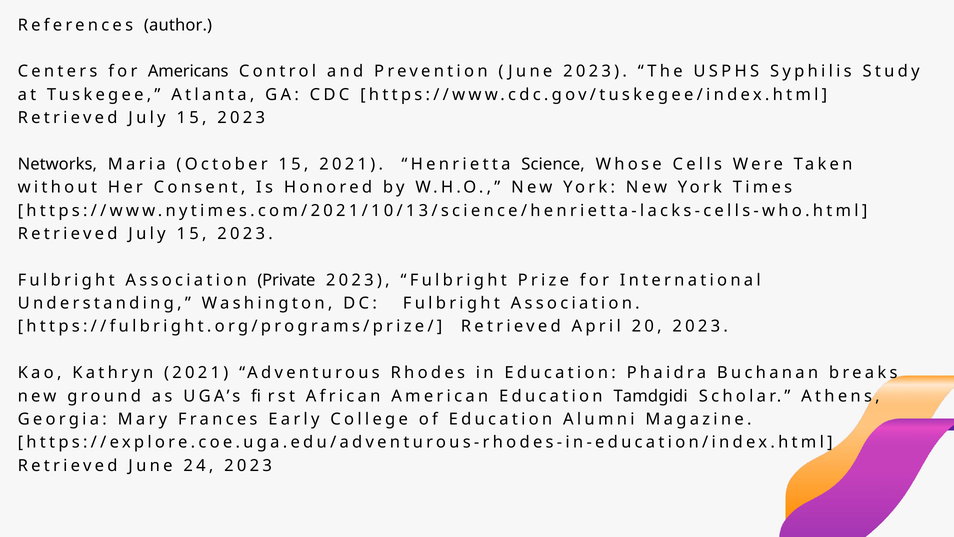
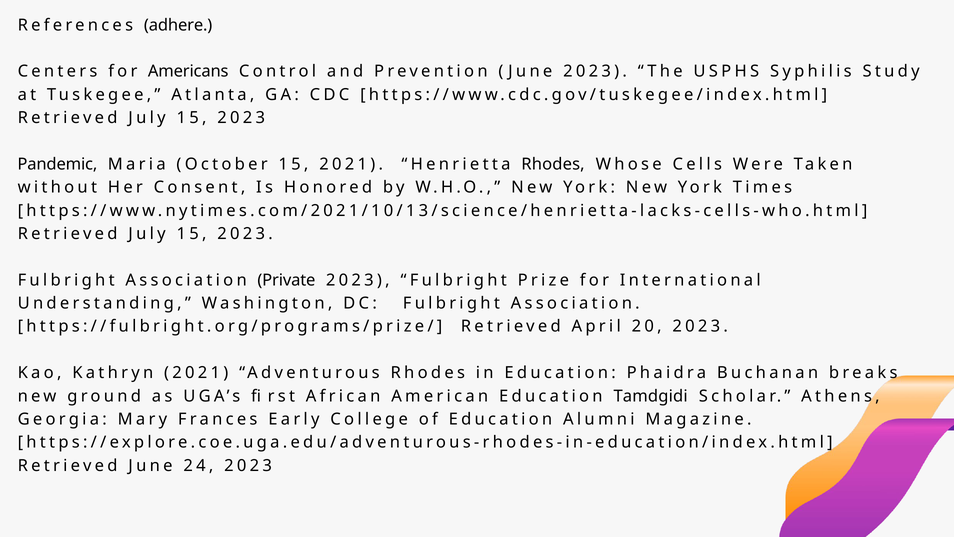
author: author -> adhere
Networks: Networks -> Pandemic
Henrietta Science: Science -> Rhodes
